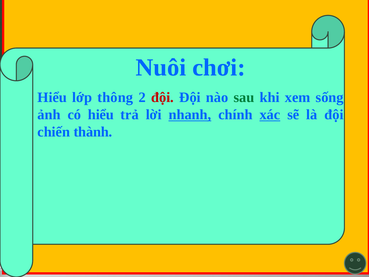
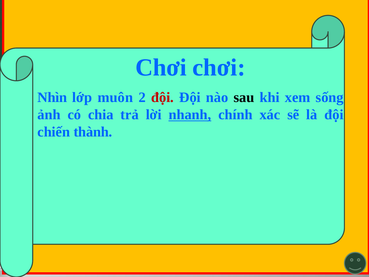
Nuôi at (161, 67): Nuôi -> Chơi
Hiểu at (52, 97): Hiểu -> Nhìn
thông: thông -> muôn
sau colour: green -> black
có hiểu: hiểu -> chia
xác underline: present -> none
